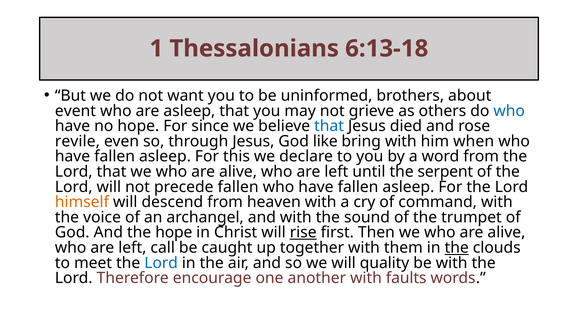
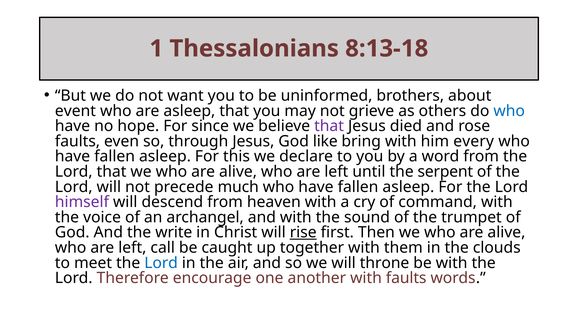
6:13-18: 6:13-18 -> 8:13-18
that at (329, 126) colour: blue -> purple
revile at (77, 141): revile -> faults
when: when -> every
precede fallen: fallen -> much
himself colour: orange -> purple
the hope: hope -> write
the at (457, 248) underline: present -> none
quality: quality -> throne
